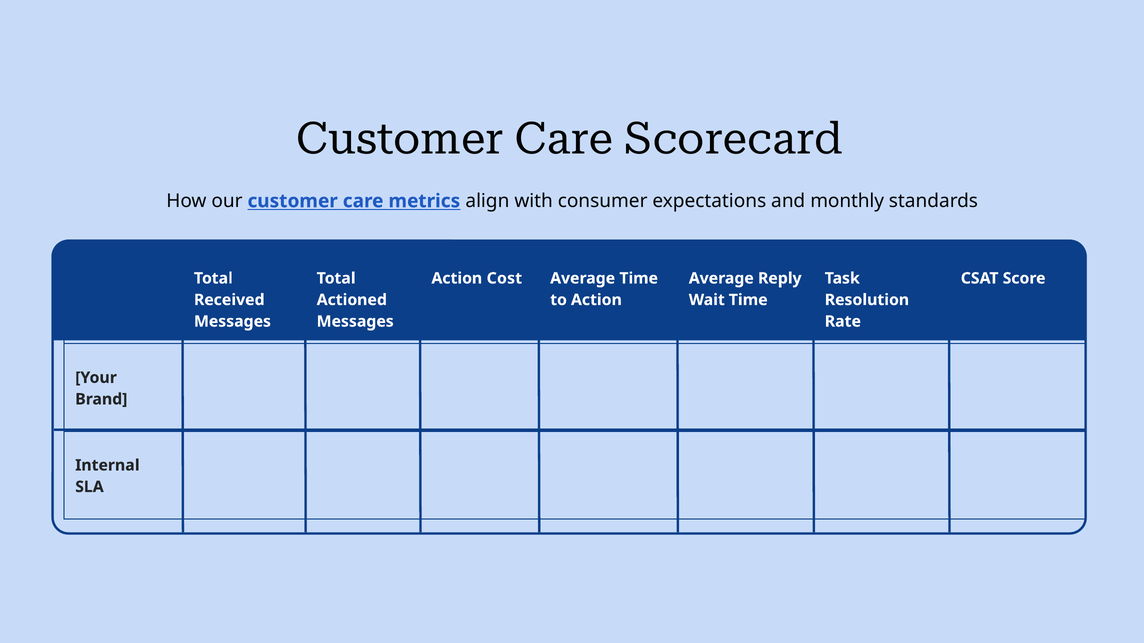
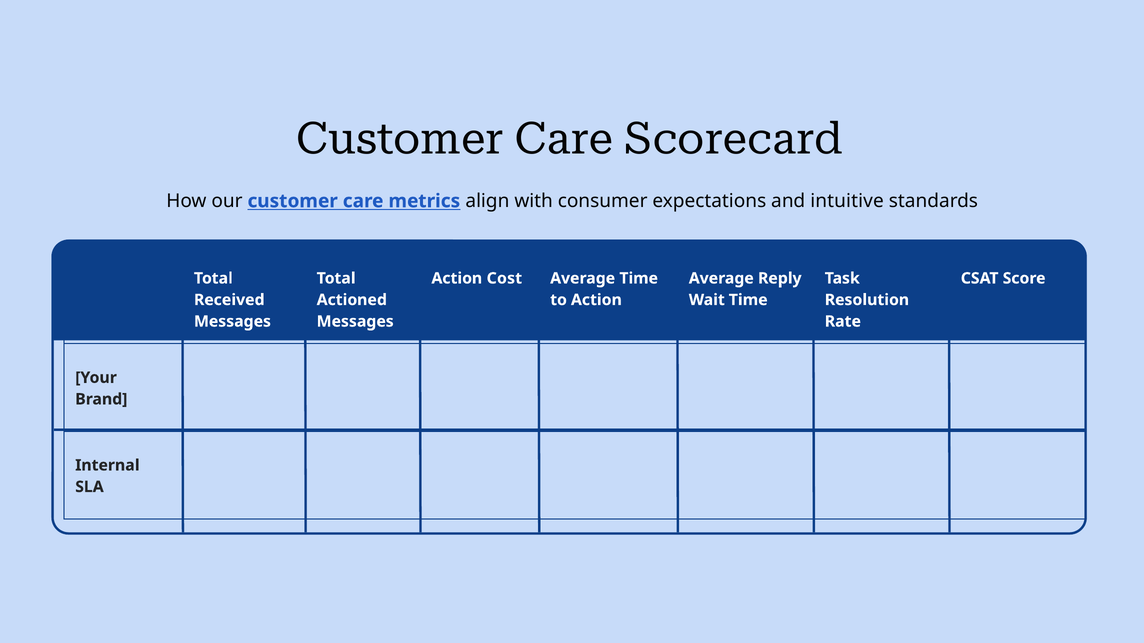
monthly: monthly -> intuitive
